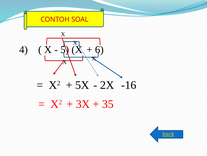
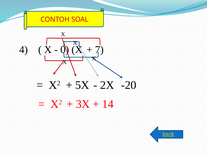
5: 5 -> 0
6: 6 -> 7
-16: -16 -> -20
35: 35 -> 14
